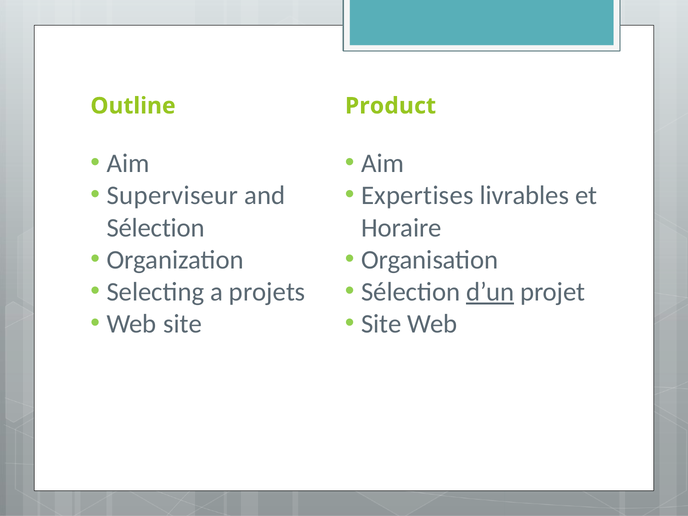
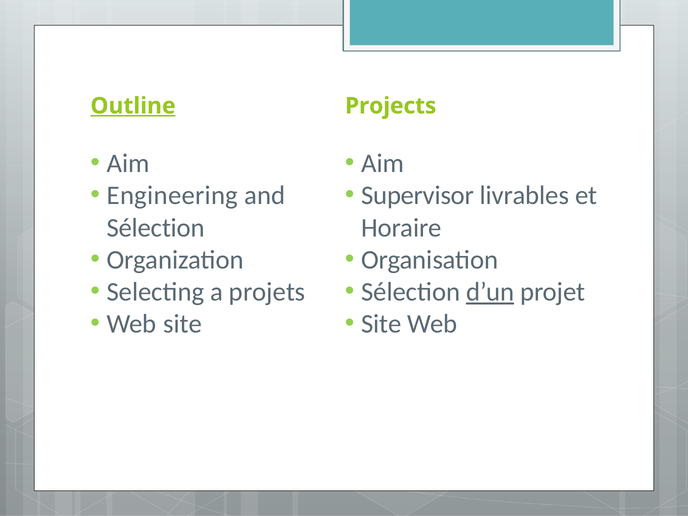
Outline underline: none -> present
Product: Product -> Projects
Superviseur: Superviseur -> Engineering
Expertises: Expertises -> Supervisor
